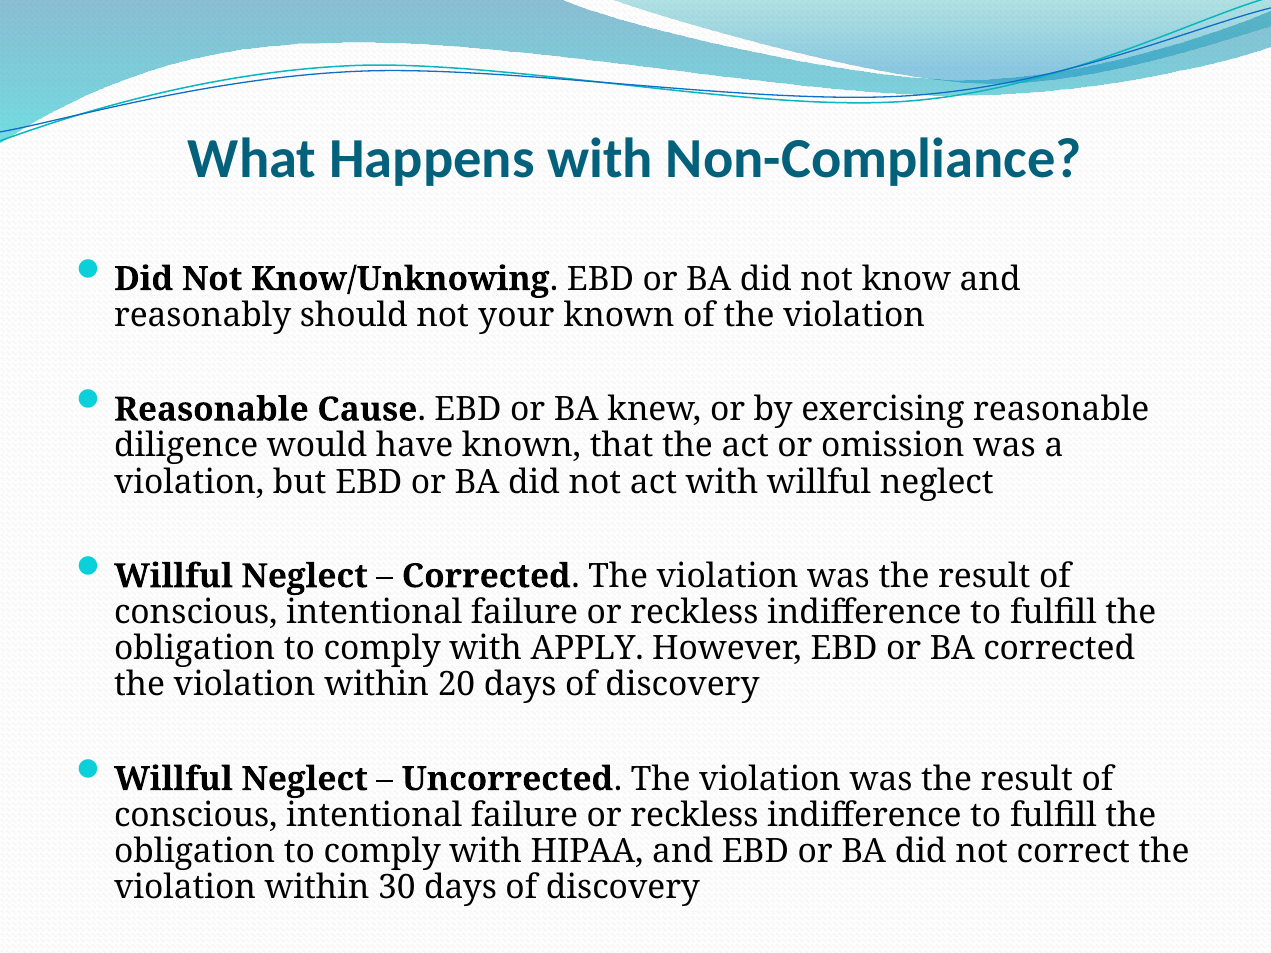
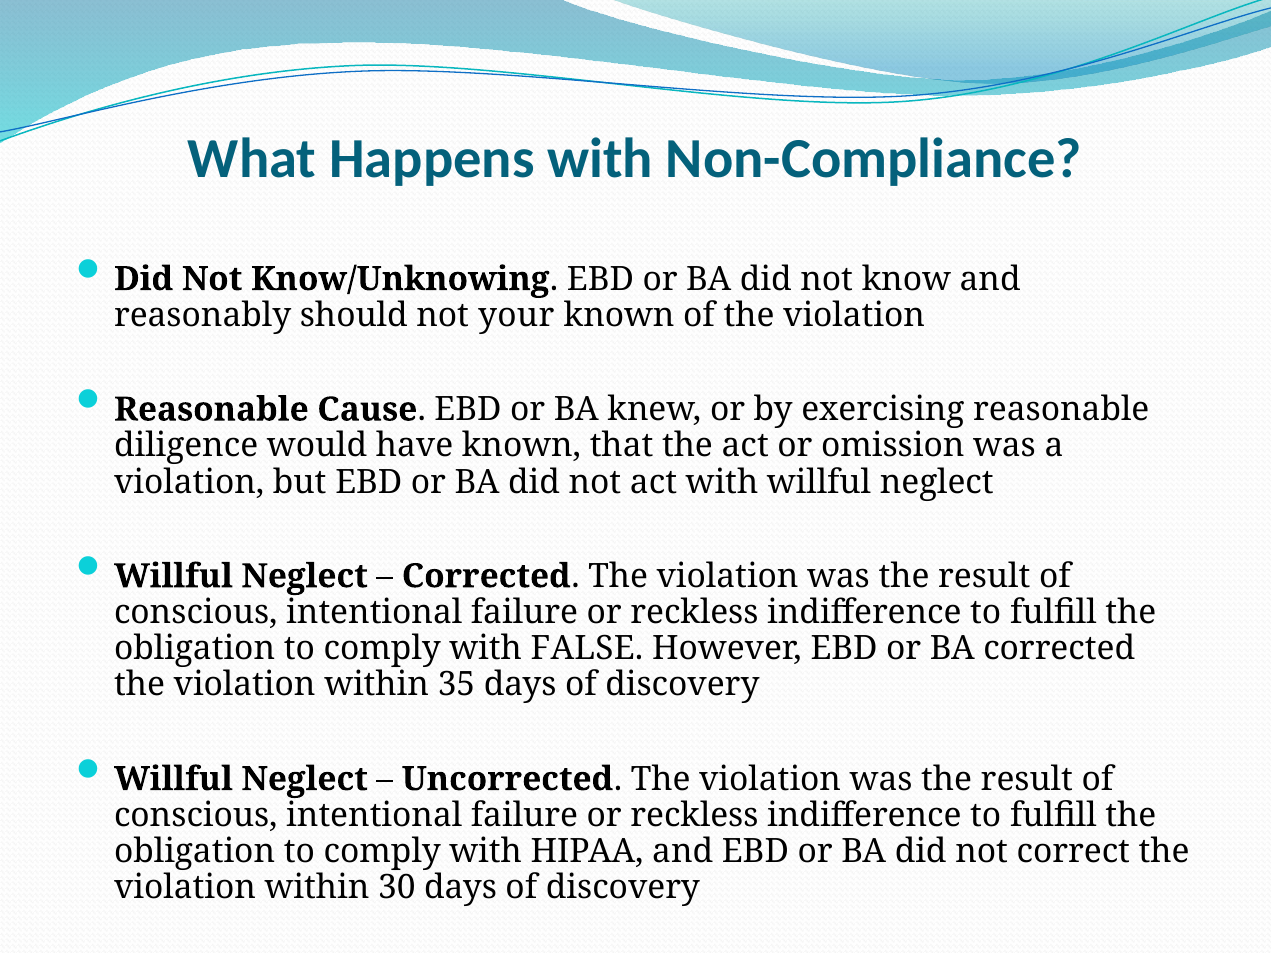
APPLY: APPLY -> FALSE
20: 20 -> 35
